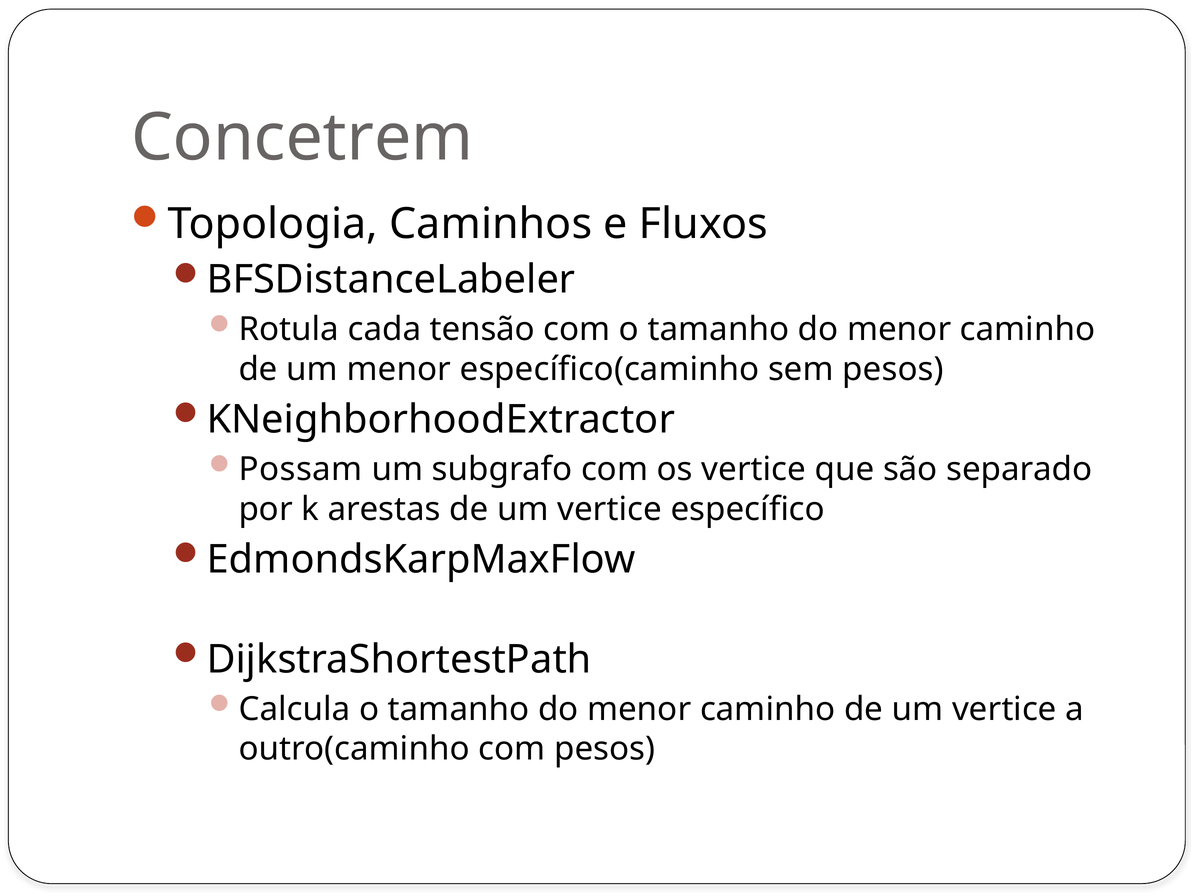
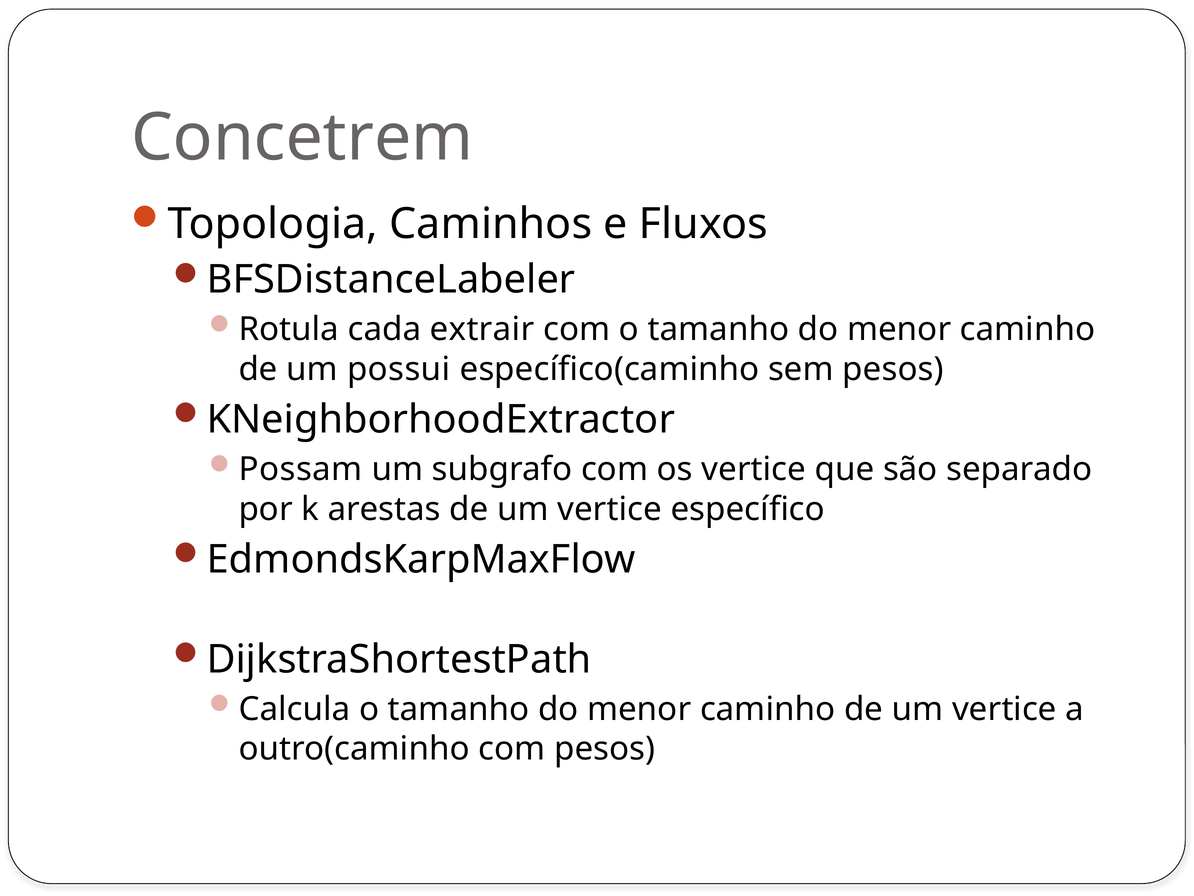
tensão: tensão -> extrair
um menor: menor -> possui
